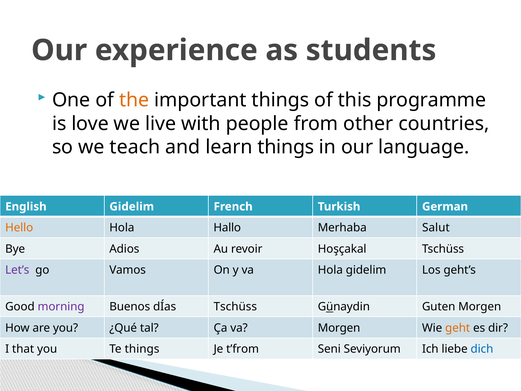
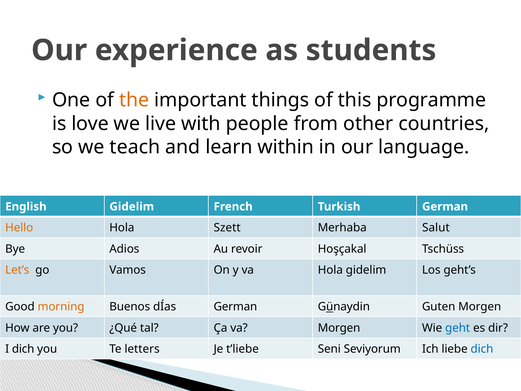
learn things: things -> within
Hallo: Hallo -> Szett
Let’s colour: purple -> orange
morning colour: purple -> orange
dÍas Tschüss: Tschüss -> German
geht colour: orange -> blue
I that: that -> dich
Te things: things -> letters
t’from: t’from -> t’liebe
